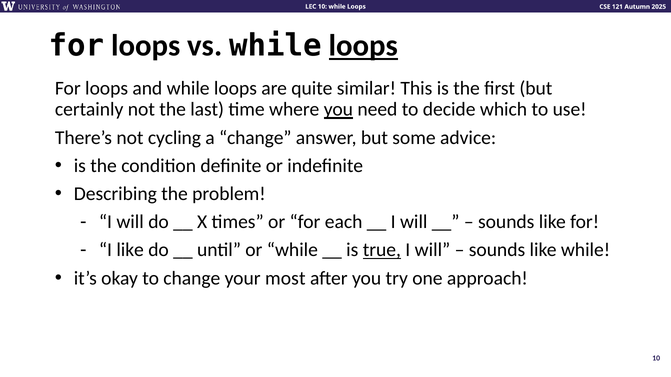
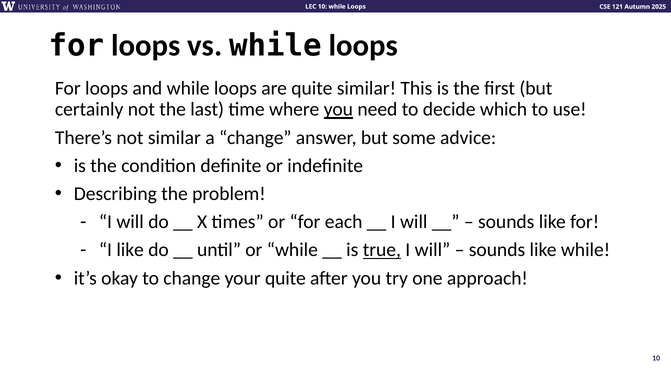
loops at (363, 46) underline: present -> none
not cycling: cycling -> similar
your most: most -> quite
